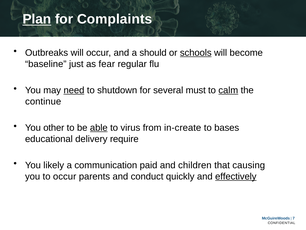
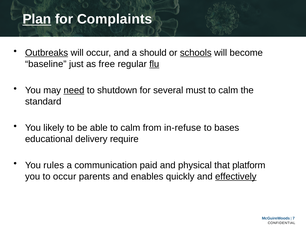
Outbreaks underline: none -> present
fear: fear -> free
flu underline: none -> present
calm at (228, 90) underline: present -> none
continue: continue -> standard
other: other -> likely
able underline: present -> none
virus at (130, 127): virus -> calm
in-create: in-create -> in-refuse
likely: likely -> rules
children: children -> physical
causing: causing -> platform
conduct: conduct -> enables
